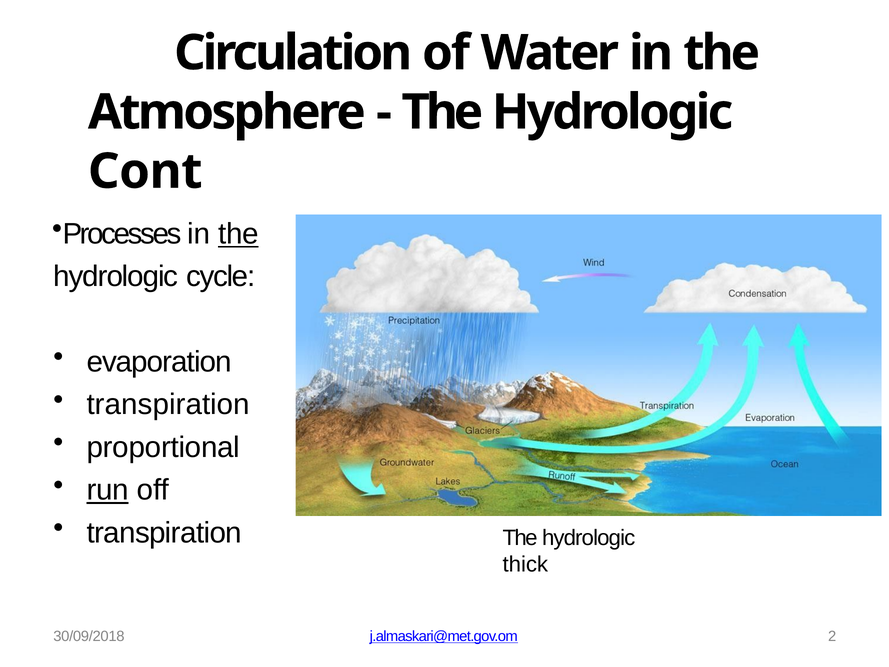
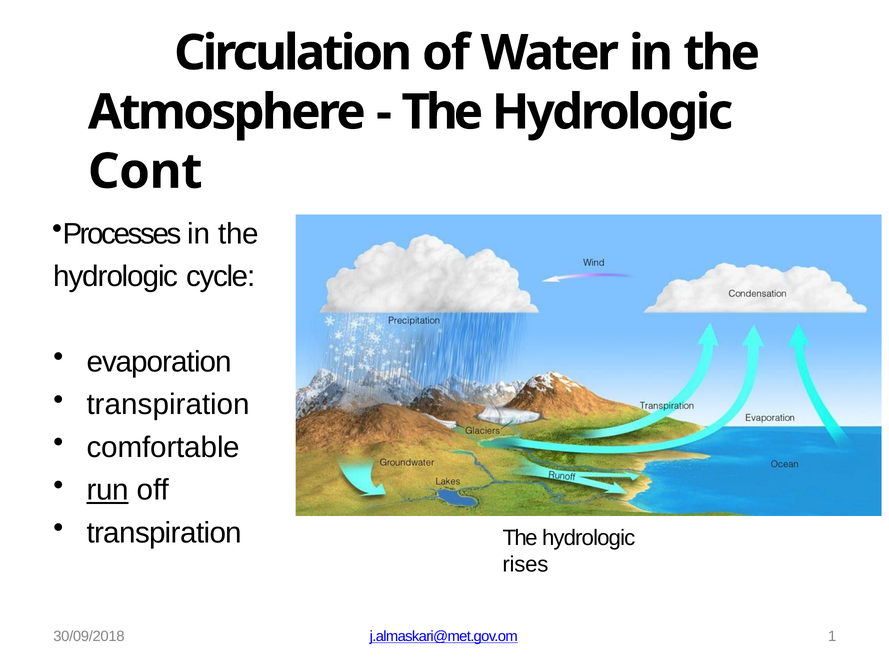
the at (238, 234) underline: present -> none
proportional: proportional -> comfortable
thick: thick -> rises
2: 2 -> 1
